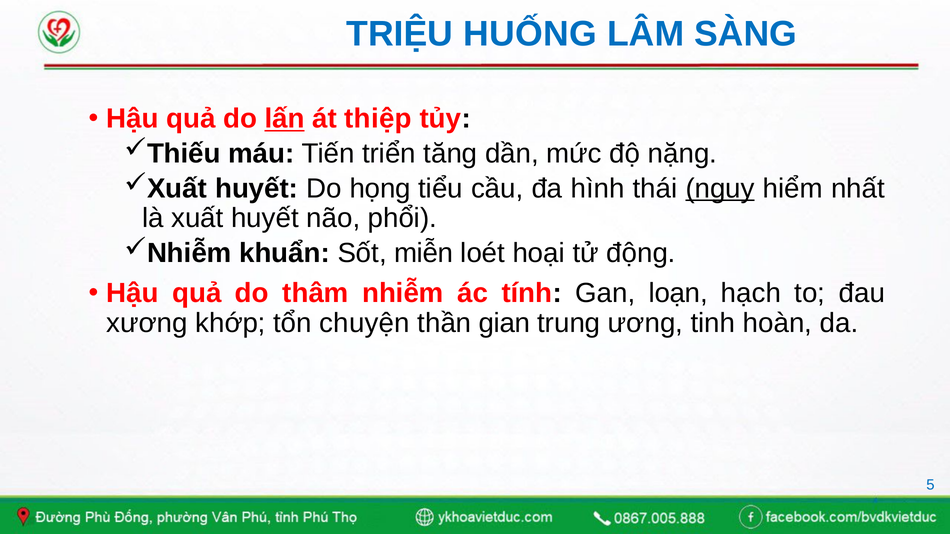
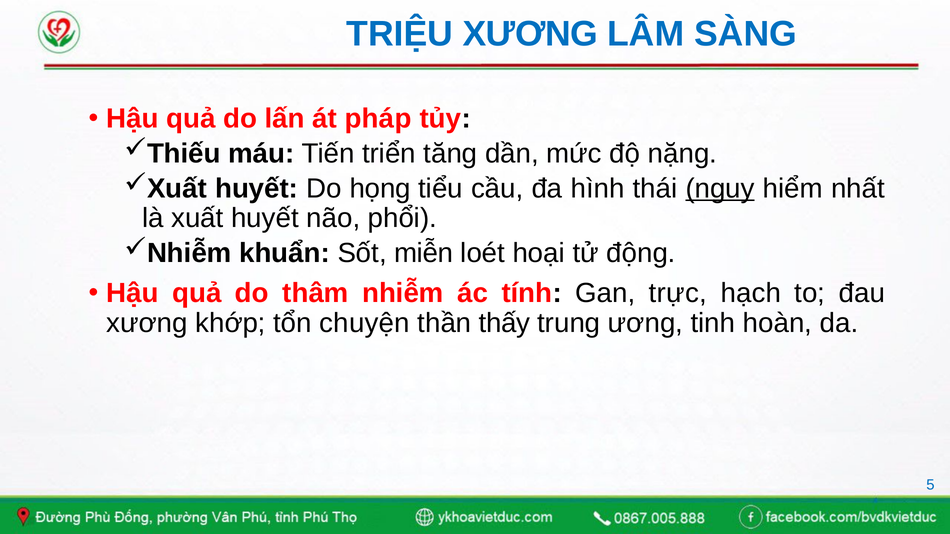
TRIỆU HUỐNG: HUỐNG -> XƯƠNG
lấn underline: present -> none
thiệp: thiệp -> pháp
loạn: loạn -> trực
gian: gian -> thấy
